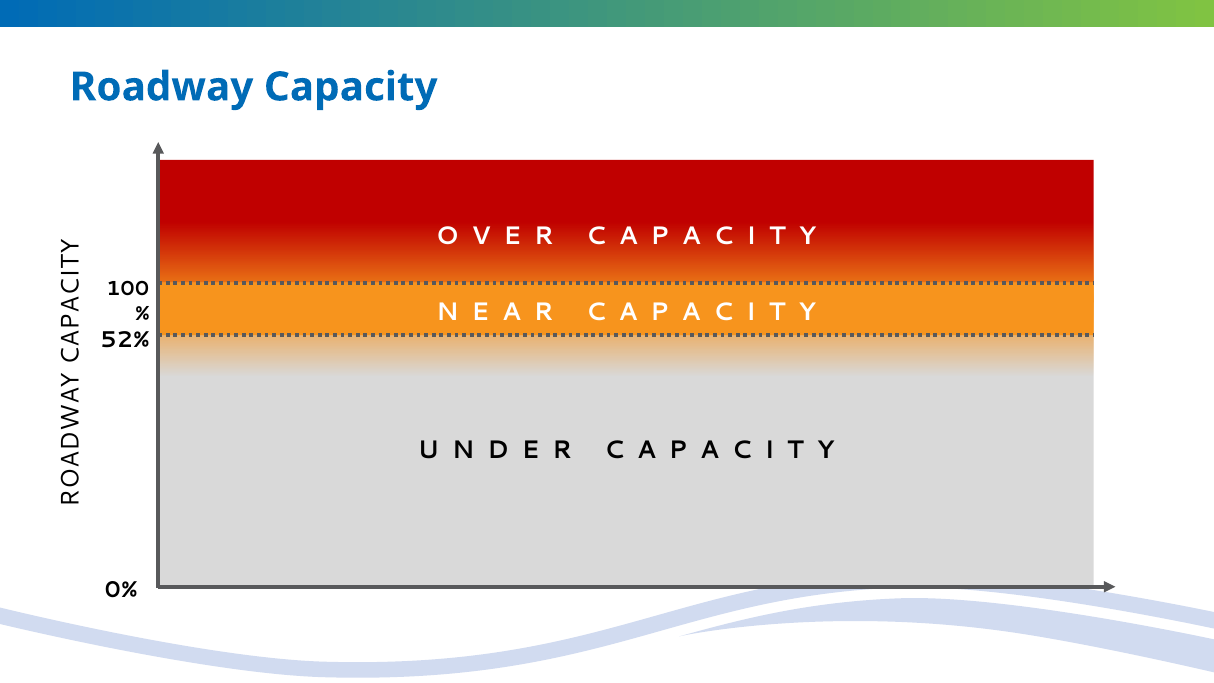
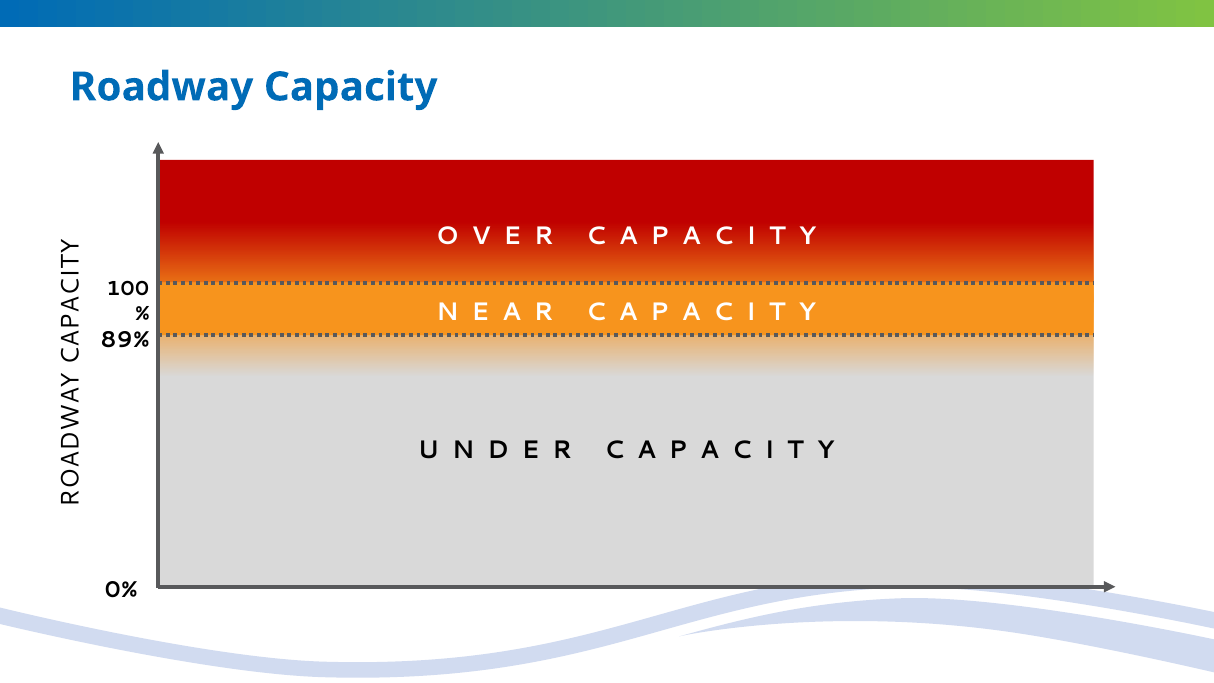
52%: 52% -> 89%
